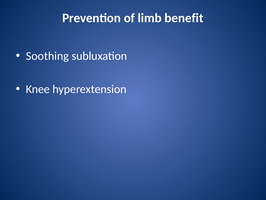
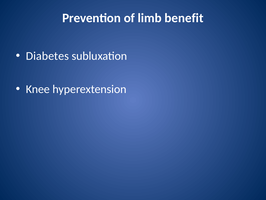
Soothing: Soothing -> Diabetes
